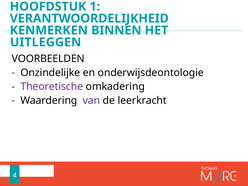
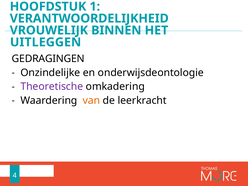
KENMERKEN: KENMERKEN -> VROUWELIJK
VOORBEELDEN: VOORBEELDEN -> GEDRAGINGEN
van colour: purple -> orange
